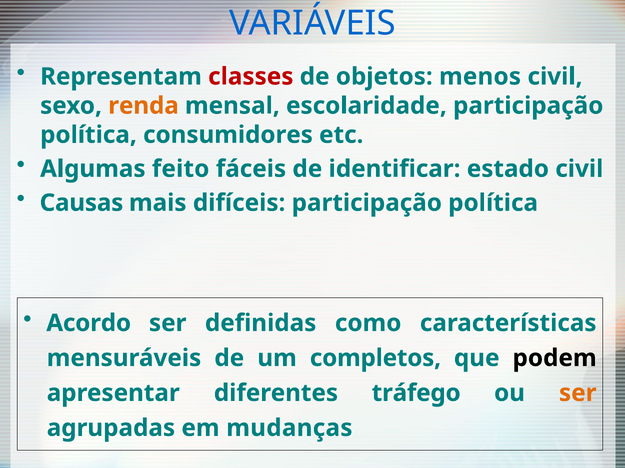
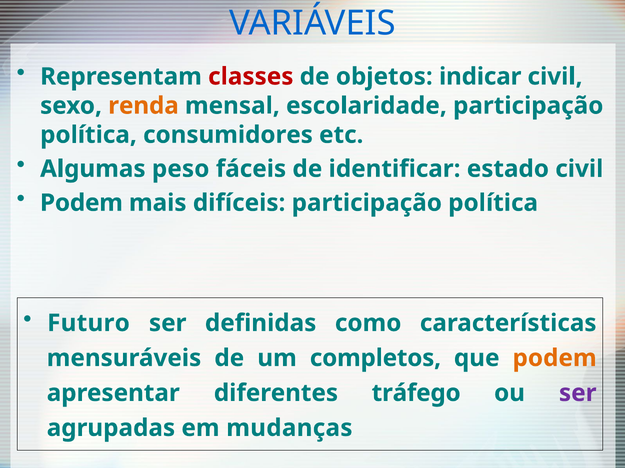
menos: menos -> indicar
feito: feito -> peso
Causas at (81, 203): Causas -> Podem
Acordo: Acordo -> Futuro
podem at (555, 359) colour: black -> orange
ser at (578, 394) colour: orange -> purple
